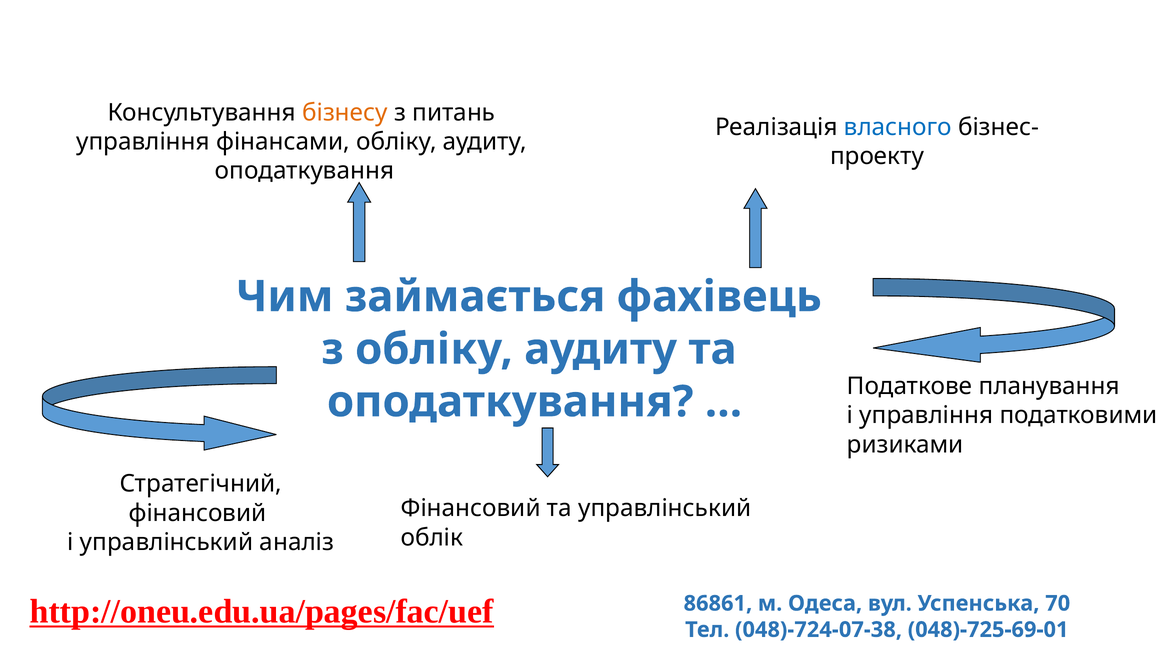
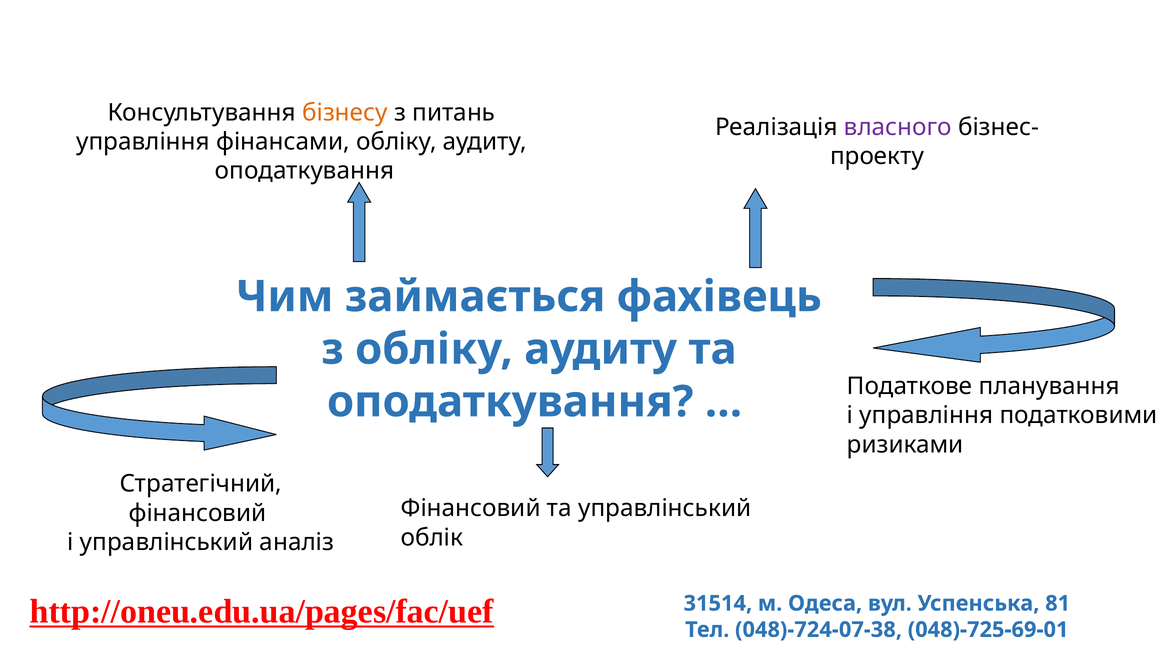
власного colour: blue -> purple
86861: 86861 -> 31514
70: 70 -> 81
